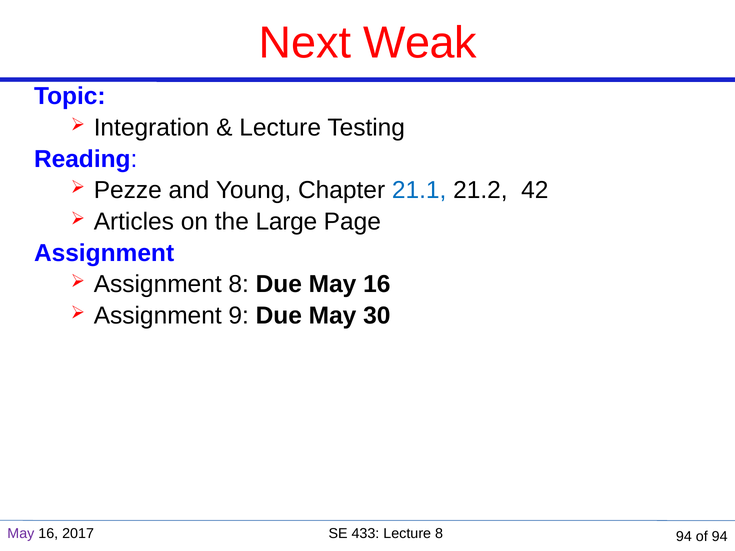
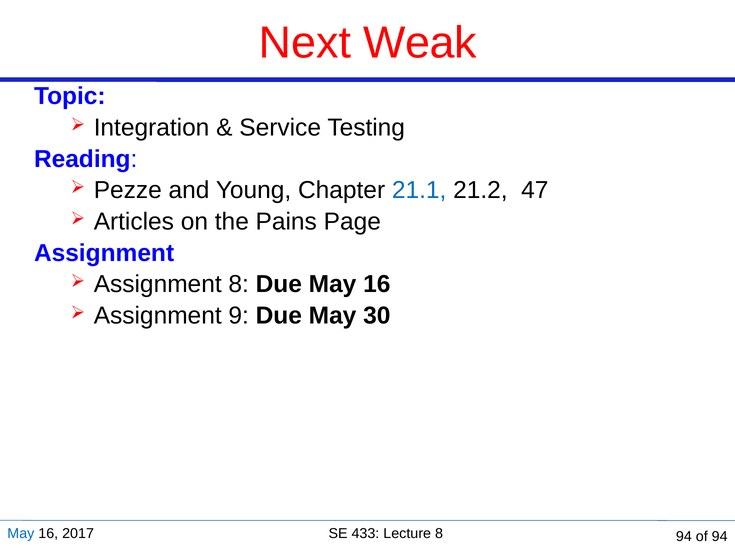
Lecture at (280, 128): Lecture -> Service
42: 42 -> 47
Large: Large -> Pains
May at (21, 534) colour: purple -> blue
